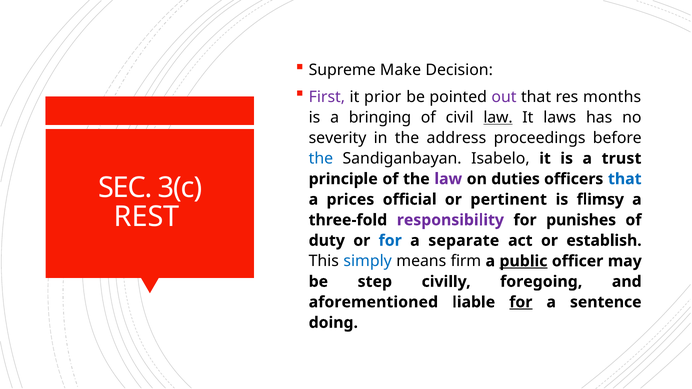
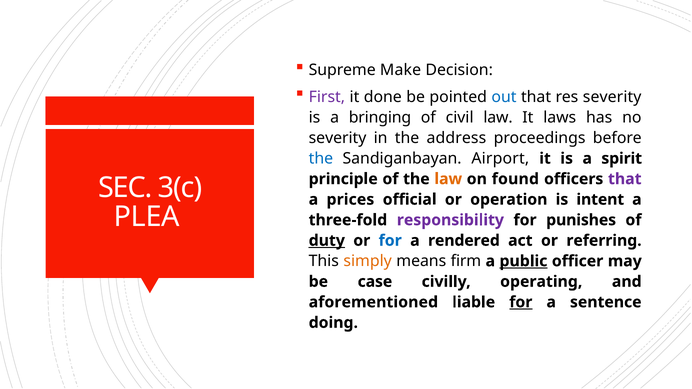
prior: prior -> done
out colour: purple -> blue
res months: months -> severity
law at (498, 117) underline: present -> none
Isabelo: Isabelo -> Airport
trust: trust -> spirit
law at (448, 179) colour: purple -> orange
duties: duties -> found
that at (625, 179) colour: blue -> purple
pertinent: pertinent -> operation
flimsy: flimsy -> intent
REST: REST -> PLEA
duty underline: none -> present
separate: separate -> rendered
establish: establish -> referring
simply colour: blue -> orange
step: step -> case
foregoing: foregoing -> operating
